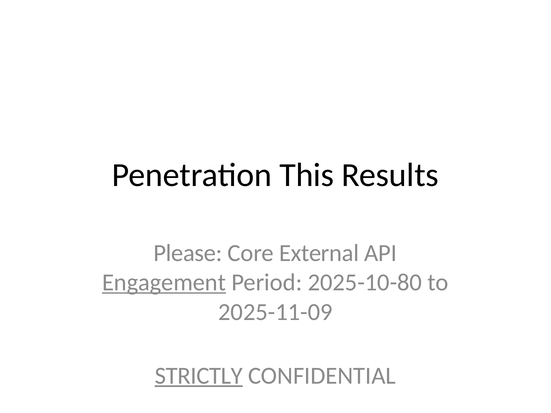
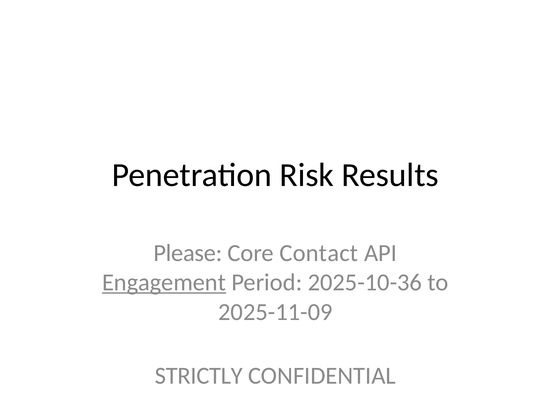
This: This -> Risk
External: External -> Contact
2025-10-80: 2025-10-80 -> 2025-10-36
STRICTLY underline: present -> none
